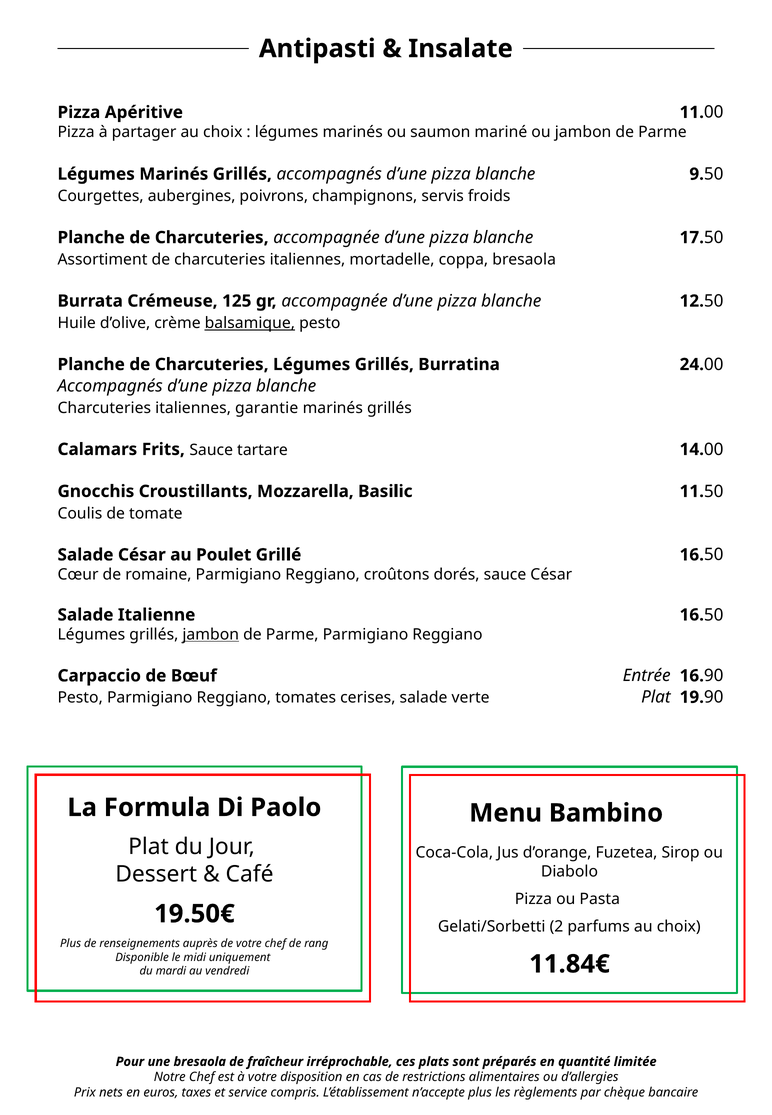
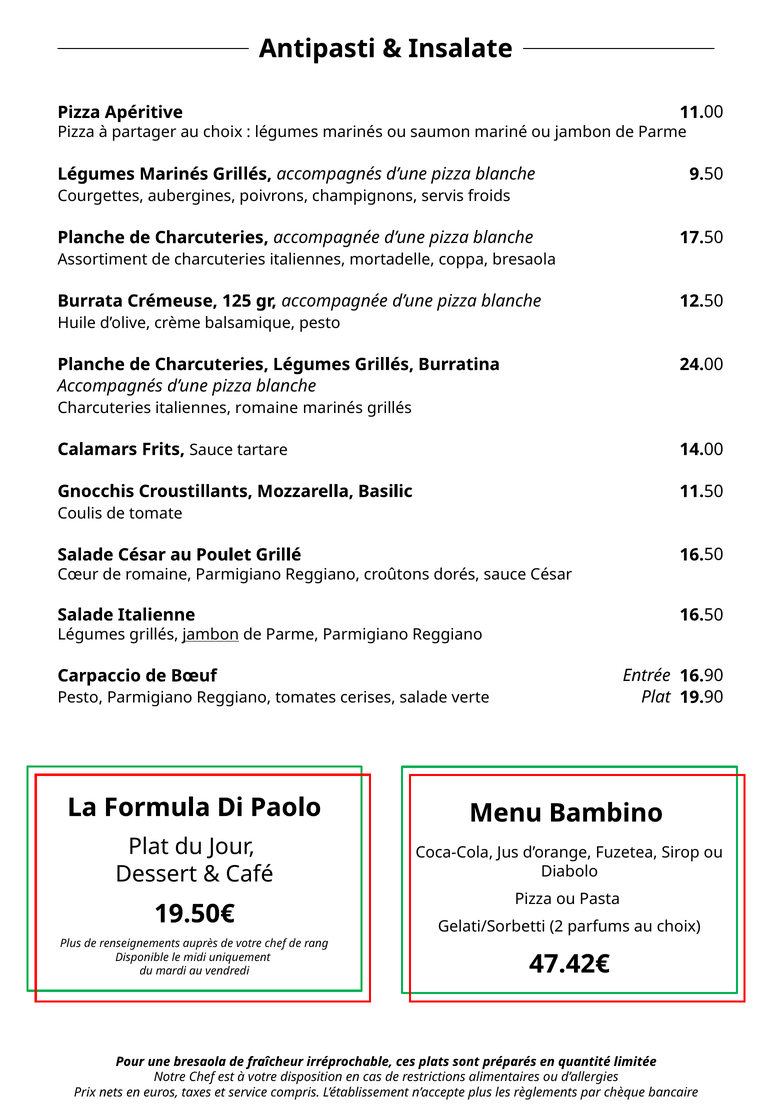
balsamique underline: present -> none
italiennes garantie: garantie -> romaine
11.84€: 11.84€ -> 47.42€
